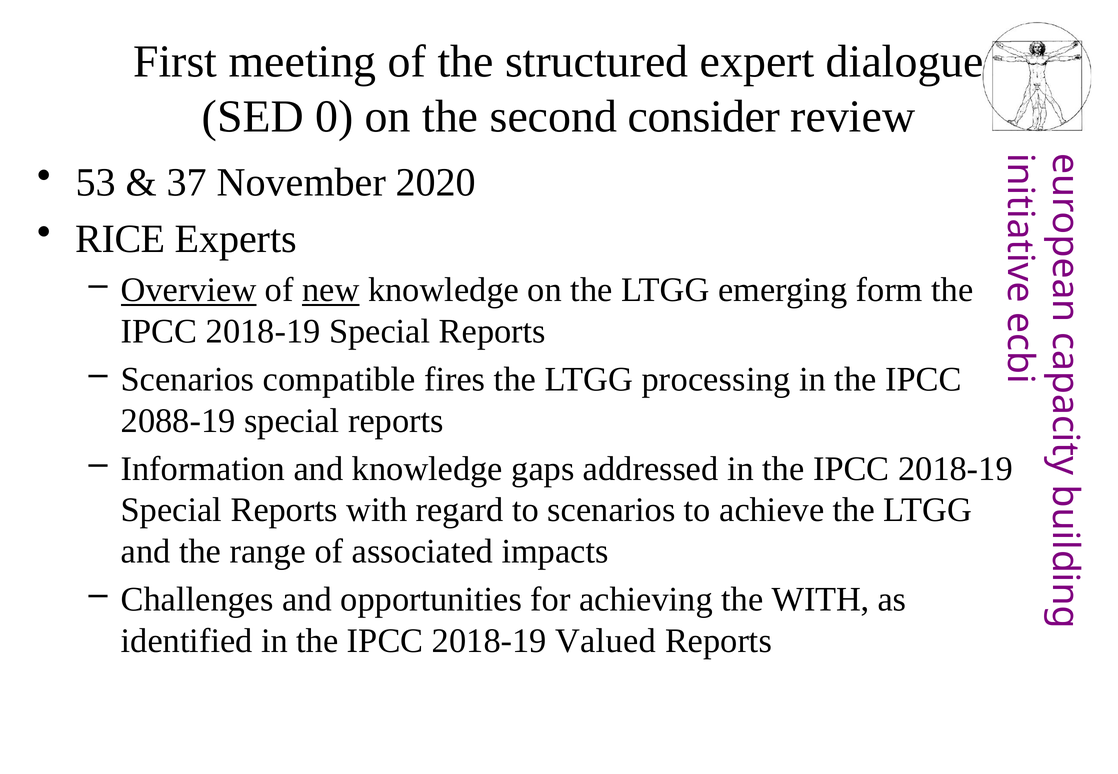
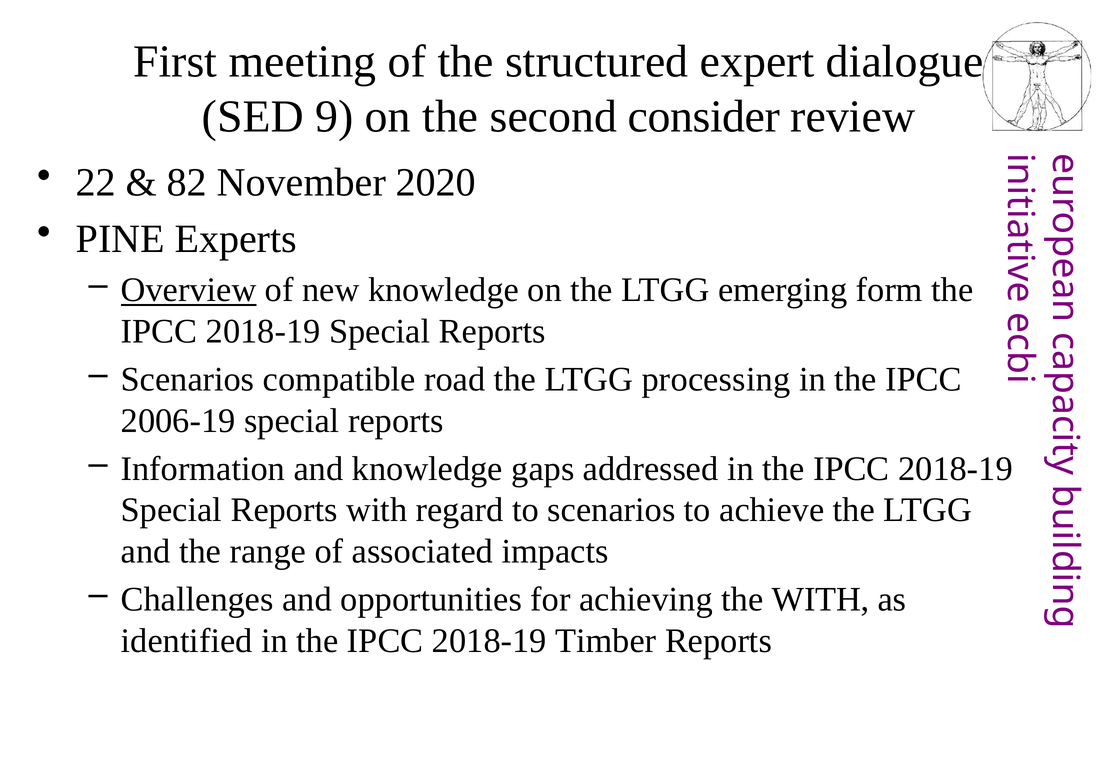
0: 0 -> 9
53: 53 -> 22
37: 37 -> 82
RICE: RICE -> PINE
new underline: present -> none
fires: fires -> road
2088-19: 2088-19 -> 2006-19
Valued: Valued -> Timber
